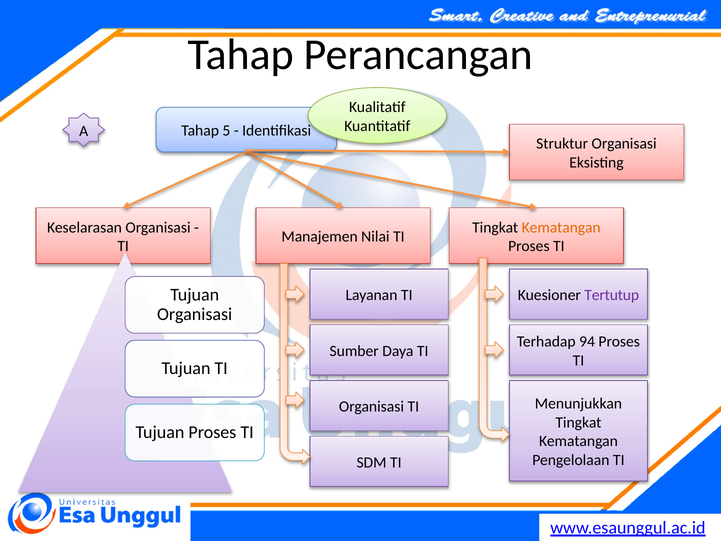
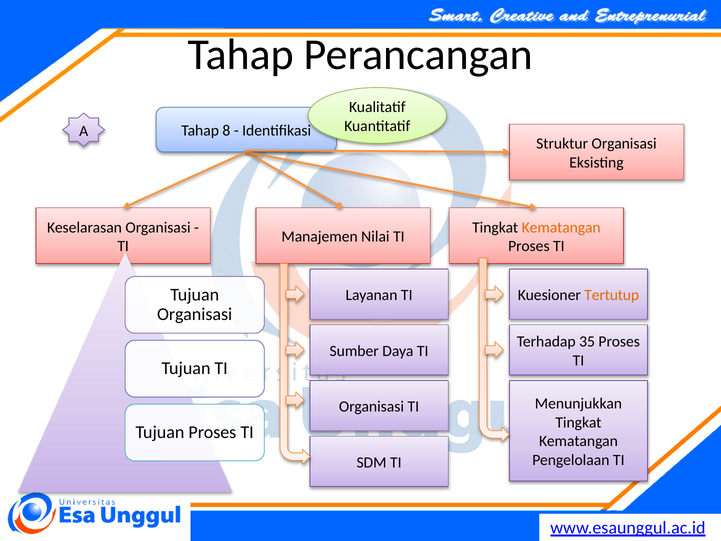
5: 5 -> 8
Tertutup colour: purple -> orange
94: 94 -> 35
